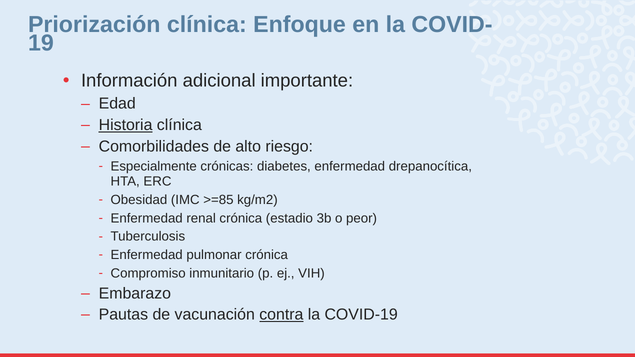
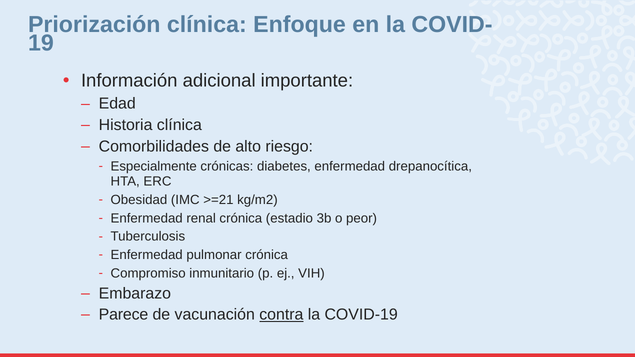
Historia underline: present -> none
>=85: >=85 -> >=21
Pautas: Pautas -> Parece
